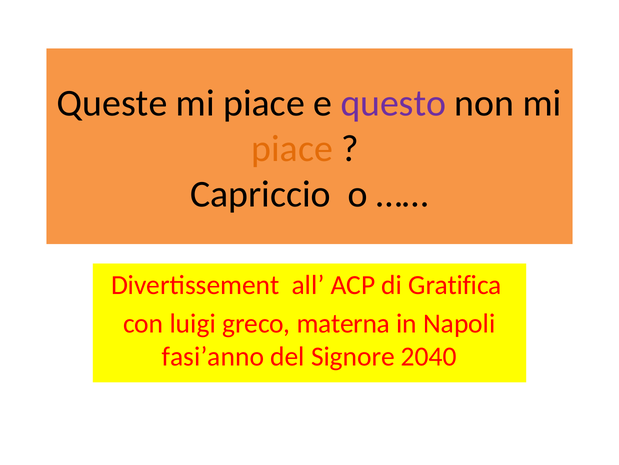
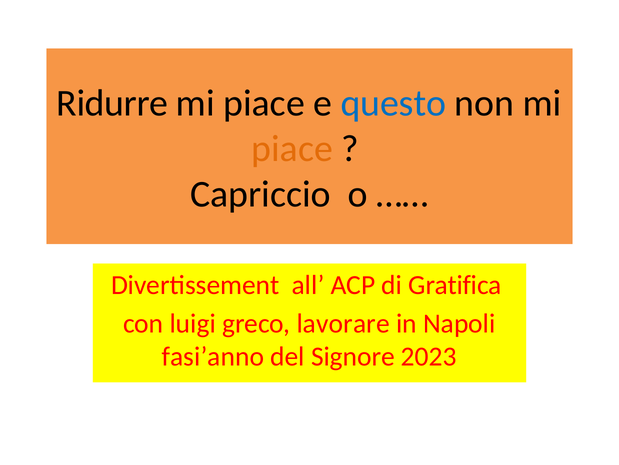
Queste: Queste -> Ridurre
questo colour: purple -> blue
materna: materna -> lavorare
2040: 2040 -> 2023
